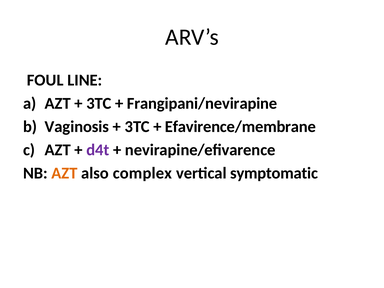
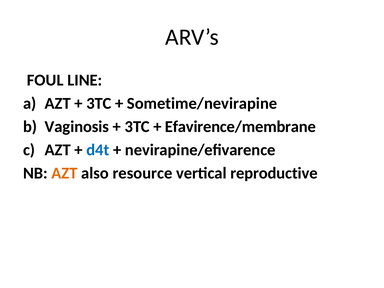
Frangipani/nevirapine: Frangipani/nevirapine -> Sometime/nevirapine
d4t colour: purple -> blue
complex: complex -> resource
symptomatic: symptomatic -> reproductive
